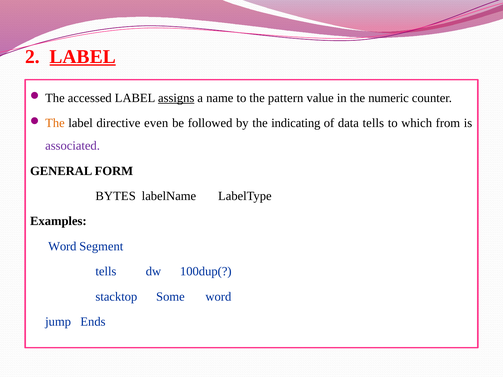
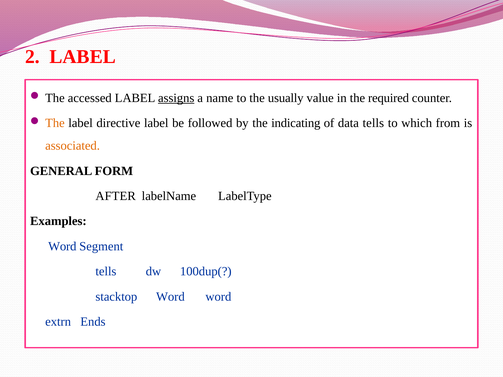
LABEL at (83, 57) underline: present -> none
pattern: pattern -> usually
numeric: numeric -> required
directive even: even -> label
associated colour: purple -> orange
BYTES: BYTES -> AFTER
stacktop Some: Some -> Word
jump: jump -> extrn
